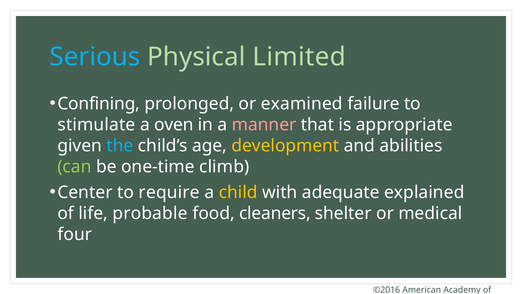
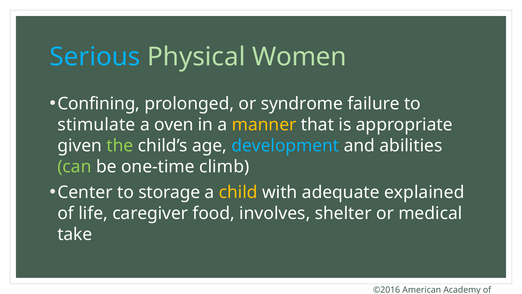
Limited: Limited -> Women
examined: examined -> syndrome
manner colour: pink -> yellow
the colour: light blue -> light green
development colour: yellow -> light blue
require: require -> storage
probable: probable -> caregiver
cleaners: cleaners -> involves
four: four -> take
